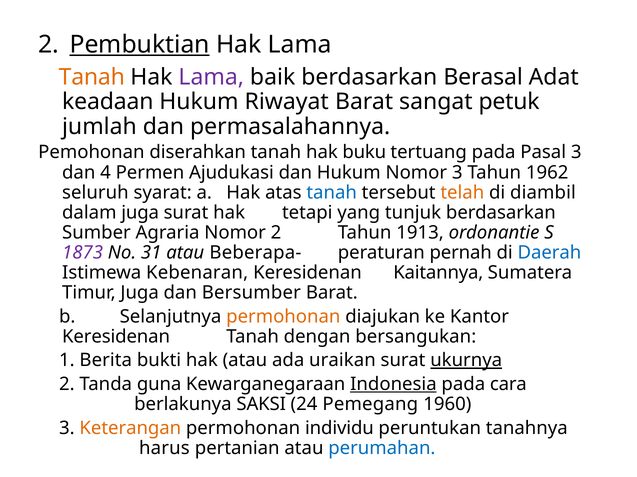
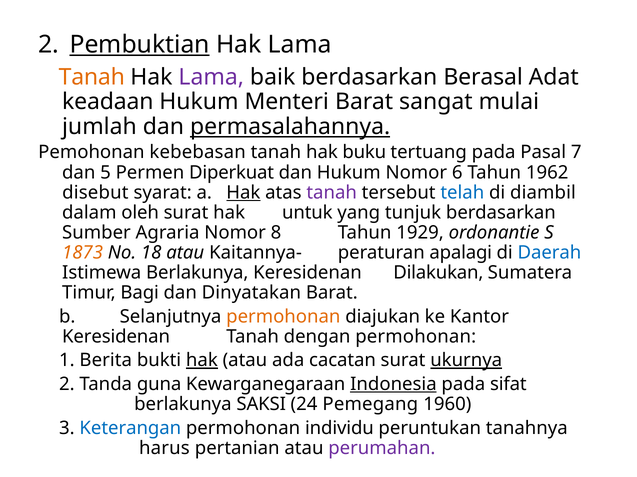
Riwayat: Riwayat -> Menteri
petuk: petuk -> mulai
permasalahannya underline: none -> present
diserahkan: diserahkan -> kebebasan
Pasal 3: 3 -> 7
4: 4 -> 5
Ajudukasi: Ajudukasi -> Diperkuat
Nomor 3: 3 -> 6
seluruh: seluruh -> disebut
Hak at (243, 193) underline: none -> present
tanah at (332, 193) colour: blue -> purple
telah colour: orange -> blue
dalam juga: juga -> oleh
tetapi: tetapi -> untuk
Nomor 2: 2 -> 8
1913: 1913 -> 1929
1873 colour: purple -> orange
31: 31 -> 18
Beberapa-: Beberapa- -> Kaitannya-
pernah: pernah -> apalagi
Istimewa Kebenaran: Kebenaran -> Berlakunya
Kaitannya: Kaitannya -> Dilakukan
Timur Juga: Juga -> Bagi
Bersumber: Bersumber -> Dinyatakan
dengan bersangukan: bersangukan -> permohonan
hak at (202, 361) underline: none -> present
uraikan: uraikan -> cacatan
cara: cara -> sifat
Keterangan colour: orange -> blue
perumahan colour: blue -> purple
